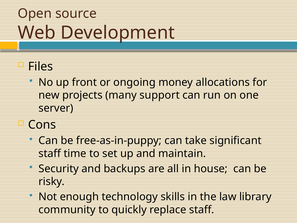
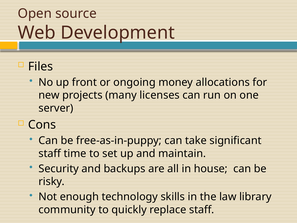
support: support -> licenses
